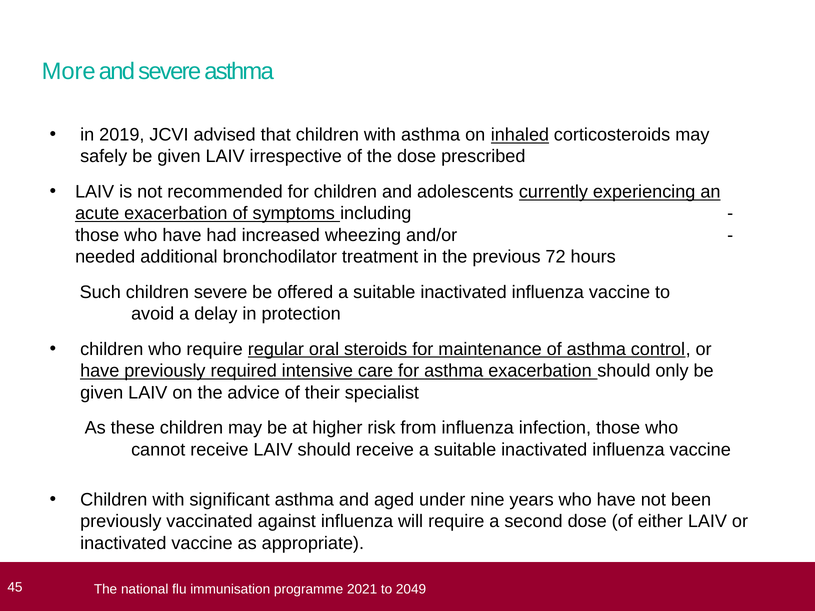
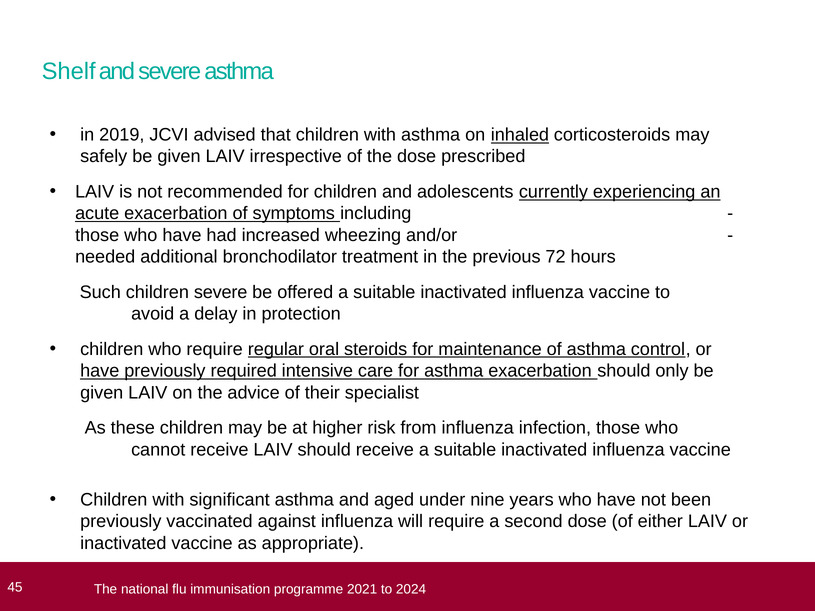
More: More -> Shelf
2049: 2049 -> 2024
